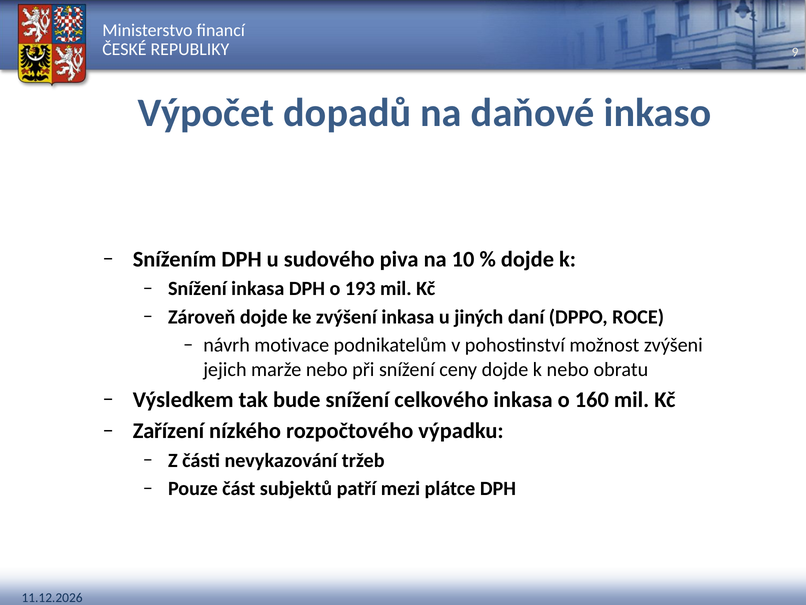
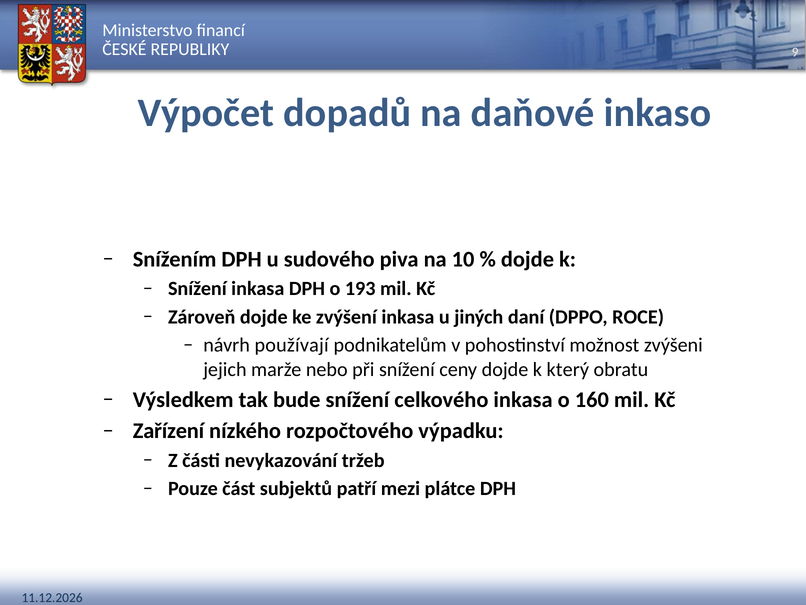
motivace: motivace -> používají
k nebo: nebo -> který
